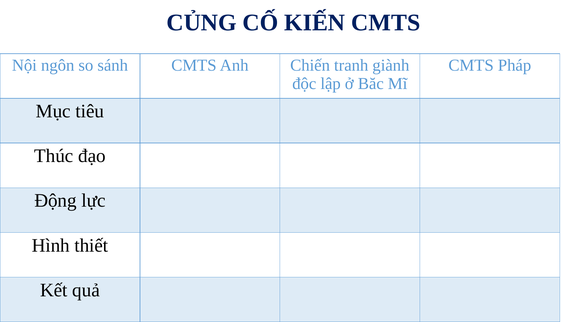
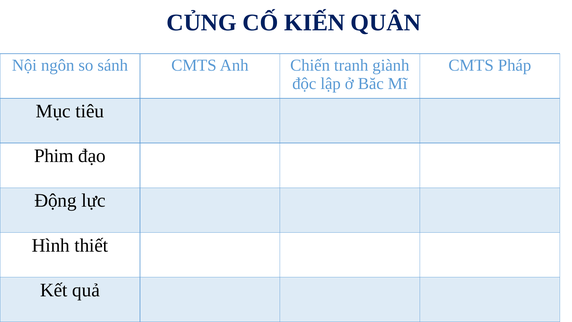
KIẾN CMTS: CMTS -> QUÂN
Thúc: Thúc -> Phim
